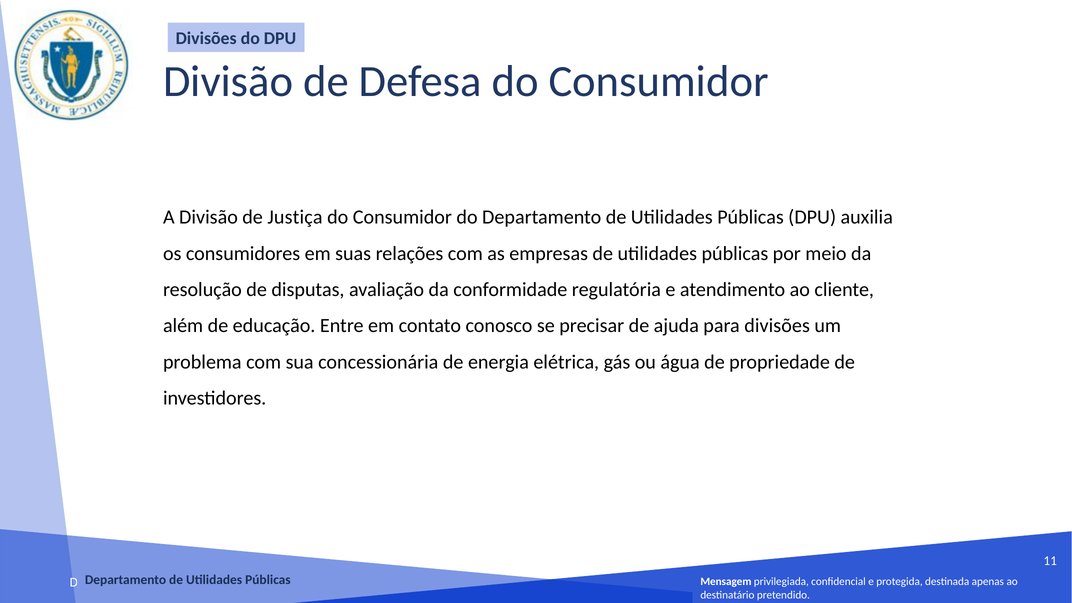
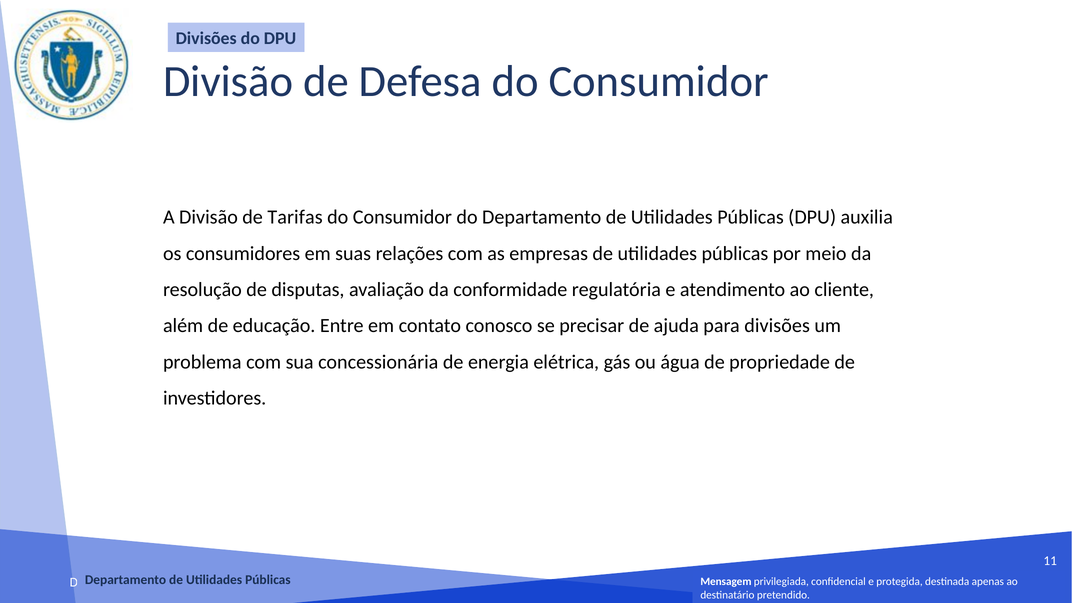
Justiça: Justiça -> Tarifas
